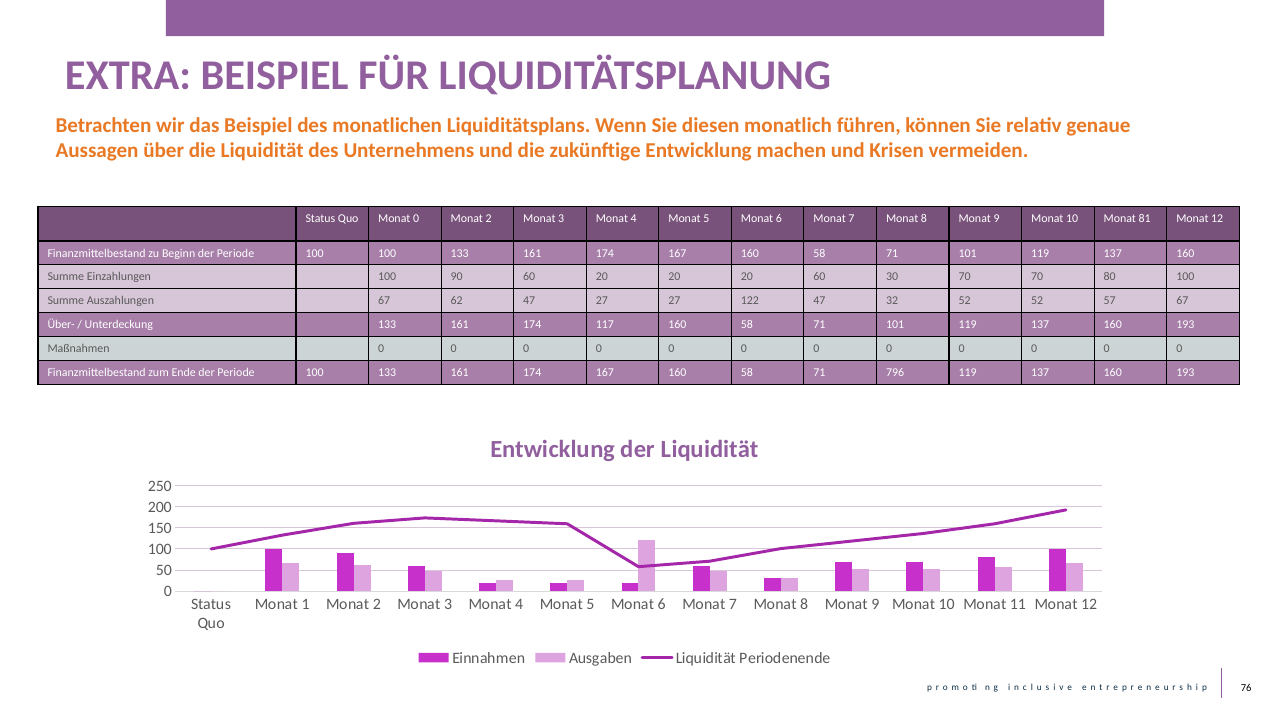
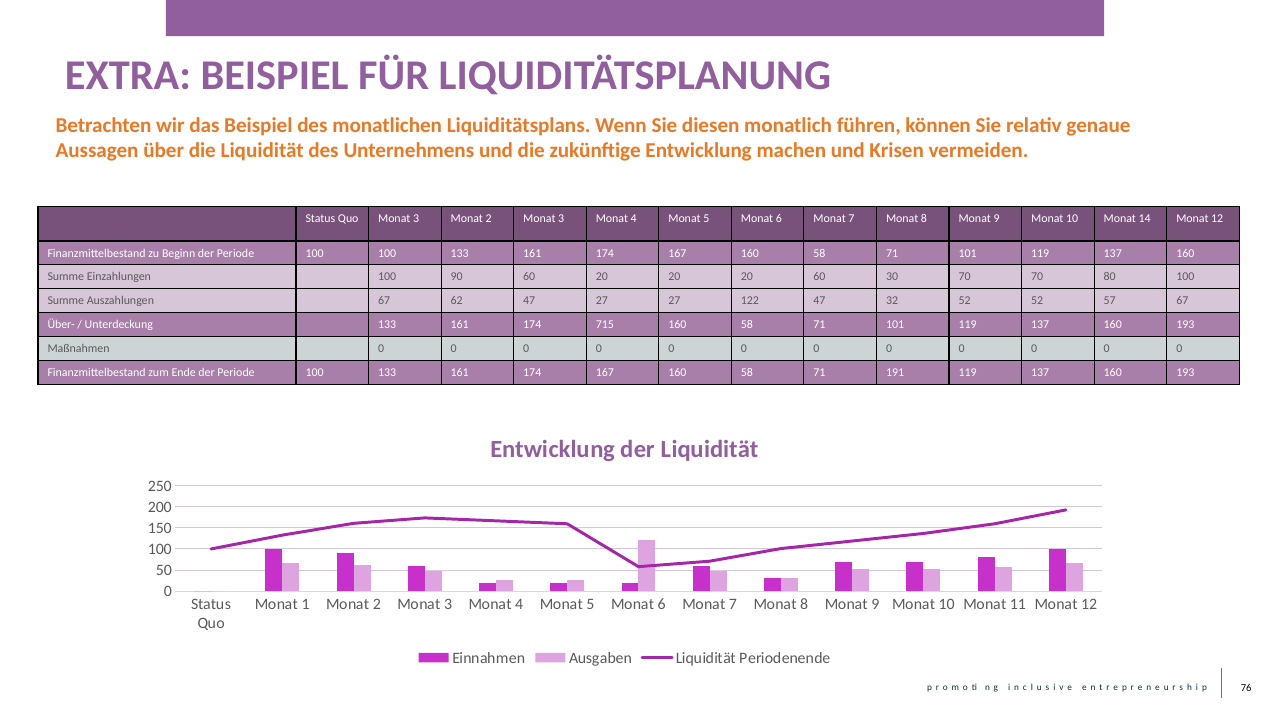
Quo Monat 0: 0 -> 3
81: 81 -> 14
117: 117 -> 715
796: 796 -> 191
